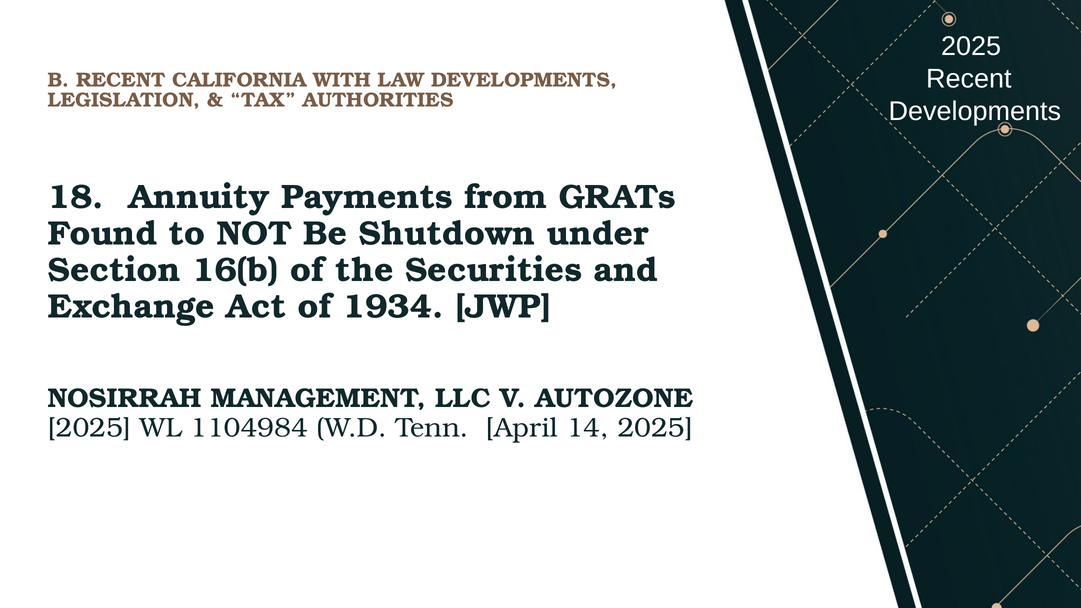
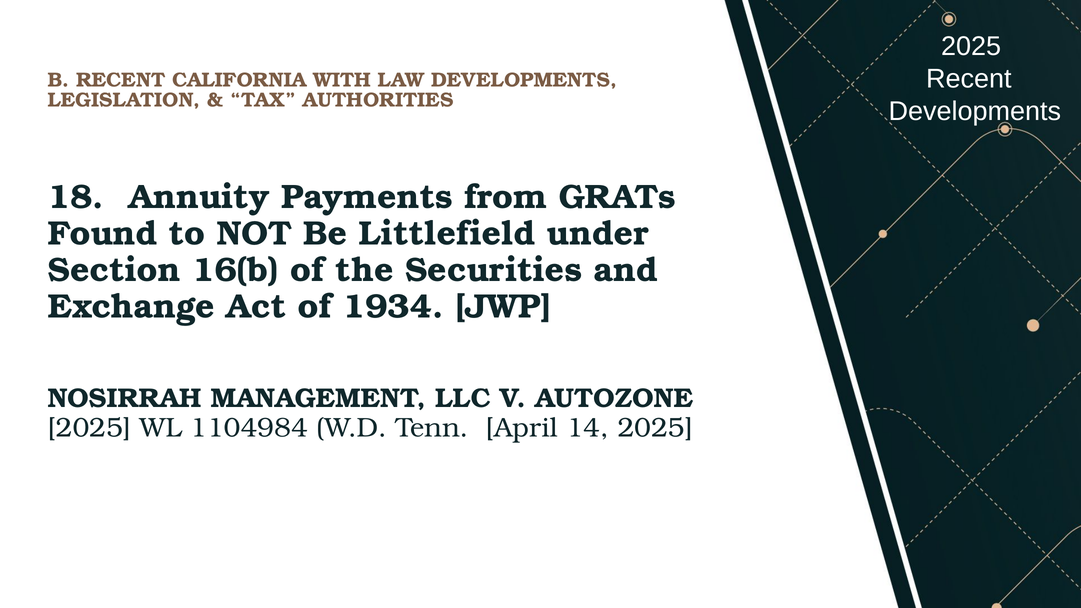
Shutdown: Shutdown -> Littlefield
